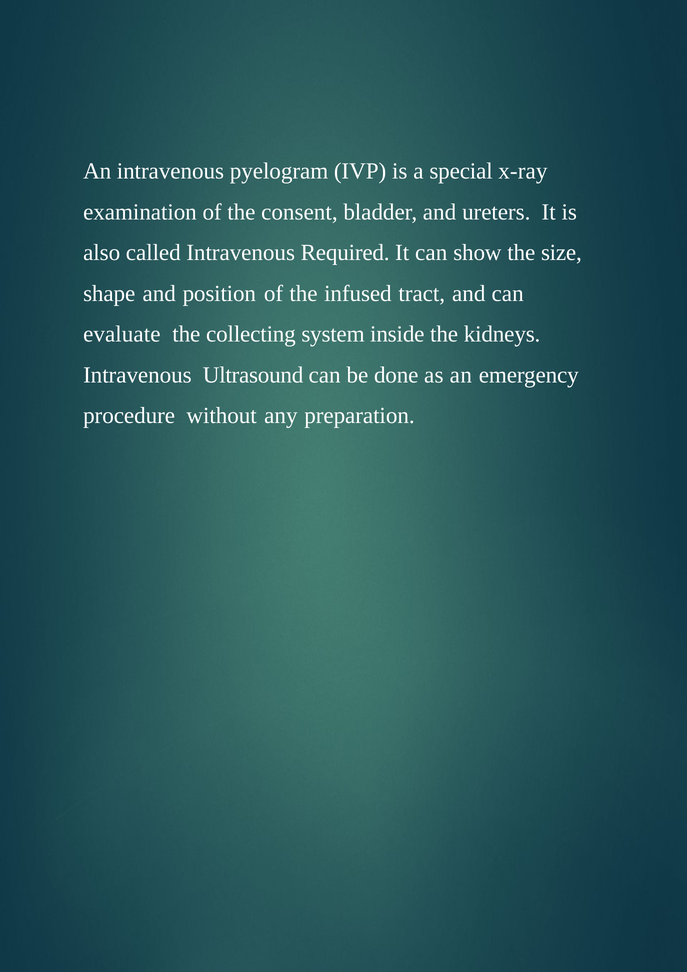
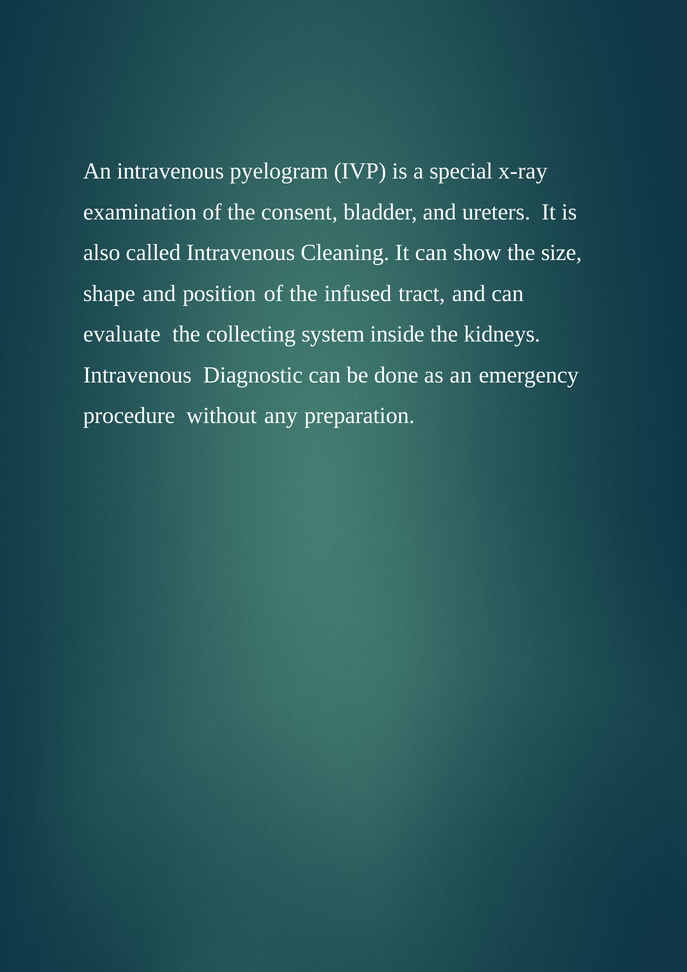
Required: Required -> Cleaning
Ultrasound: Ultrasound -> Diagnostic
